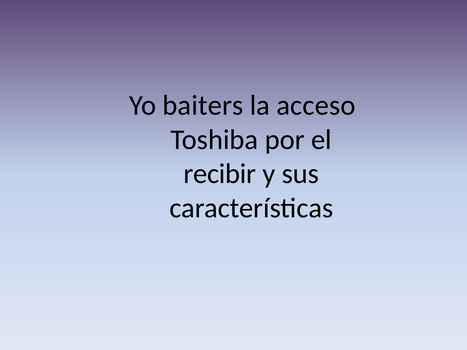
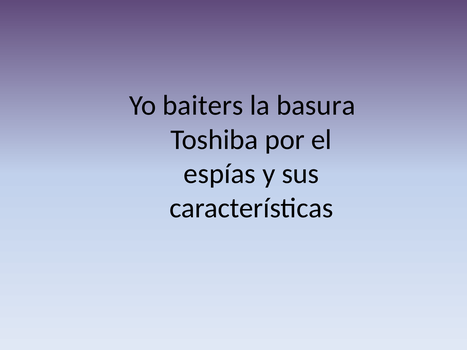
acceso: acceso -> basura
recibir: recibir -> espías
